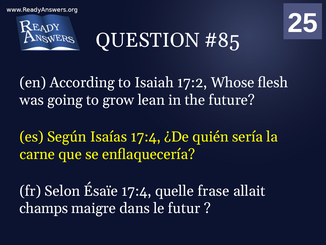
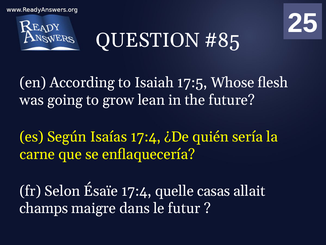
17:2: 17:2 -> 17:5
frase: frase -> casas
